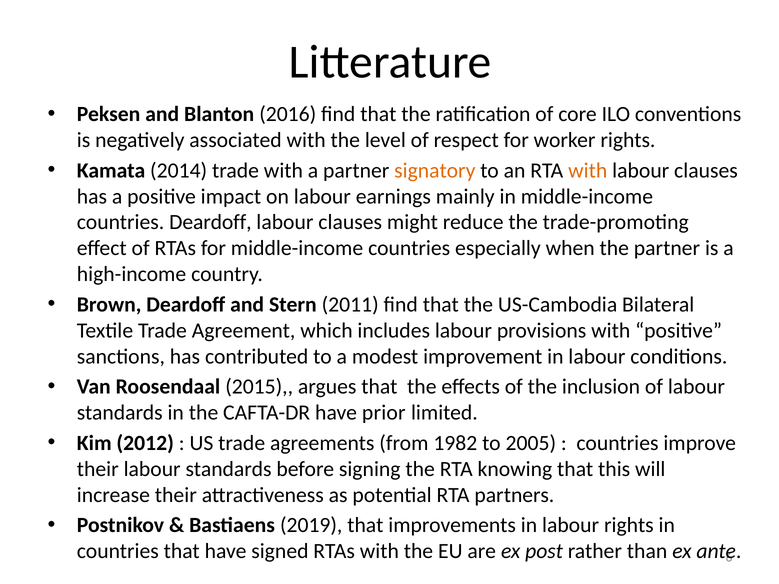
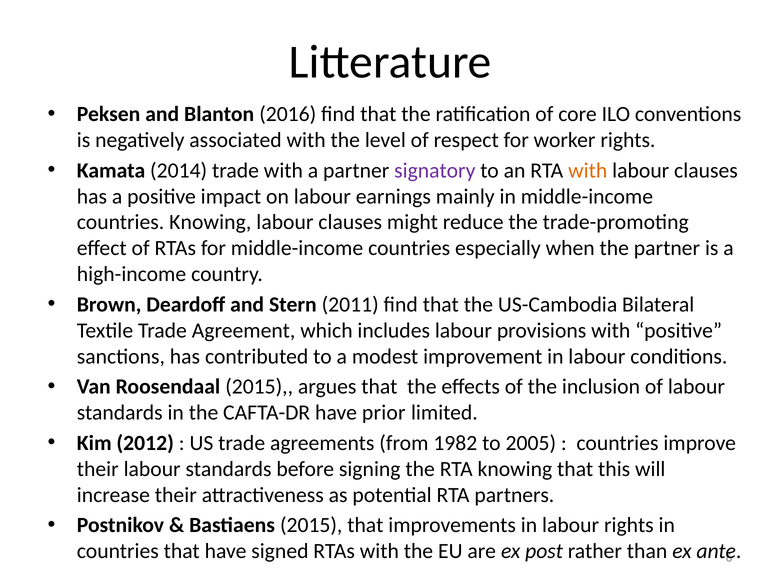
signatory colour: orange -> purple
countries Deardoff: Deardoff -> Knowing
Bastiaens 2019: 2019 -> 2015
